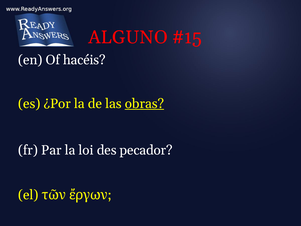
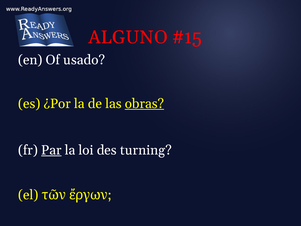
hacéis: hacéis -> usado
Par underline: none -> present
pecador: pecador -> turning
